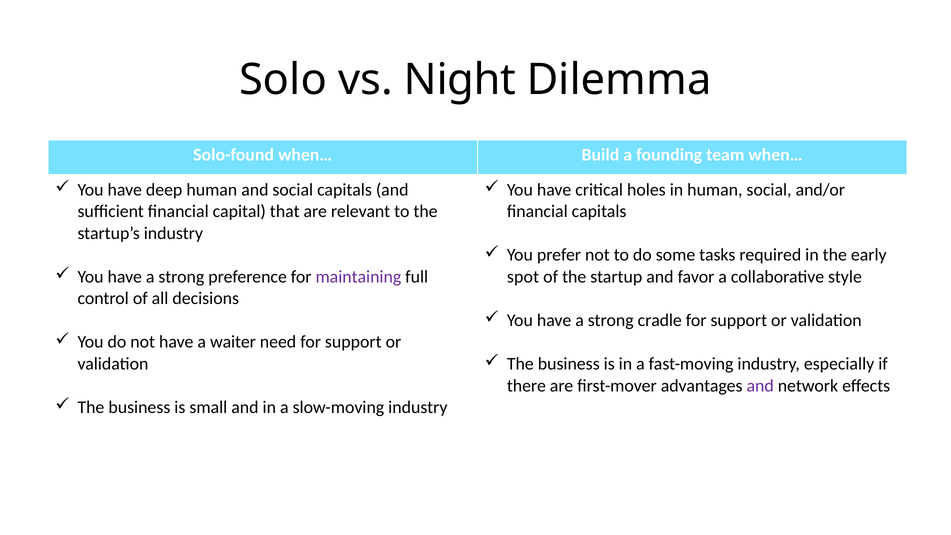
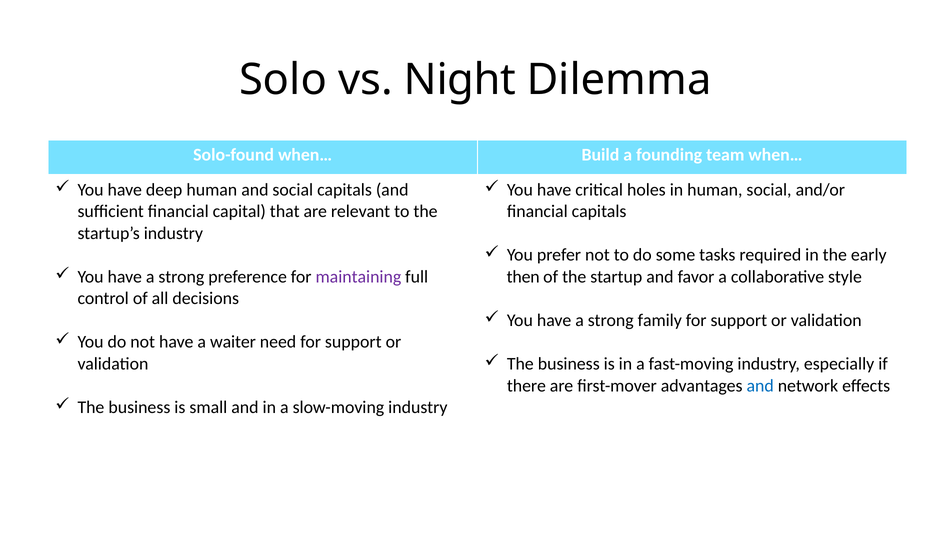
spot: spot -> then
cradle: cradle -> family
and at (760, 386) colour: purple -> blue
